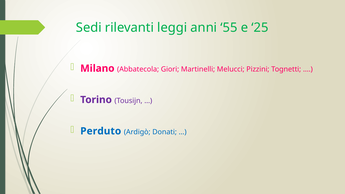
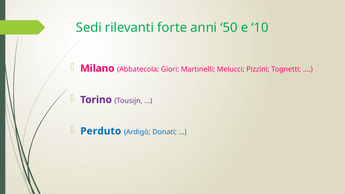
leggi: leggi -> forte
55: 55 -> 50
25: 25 -> 10
